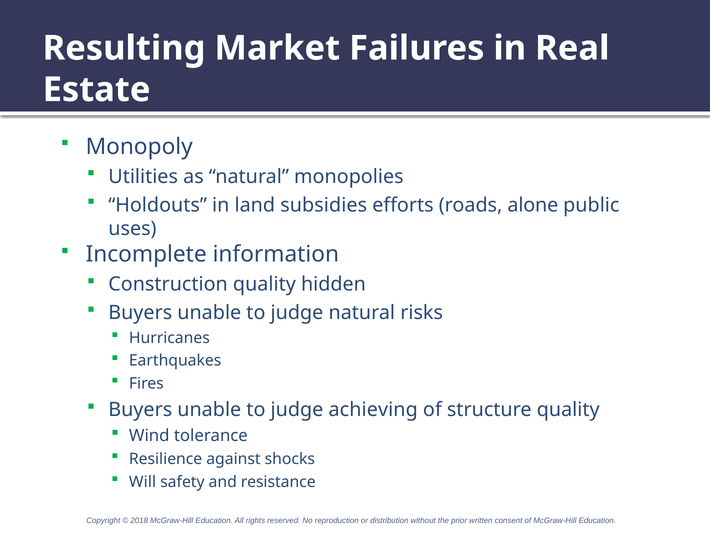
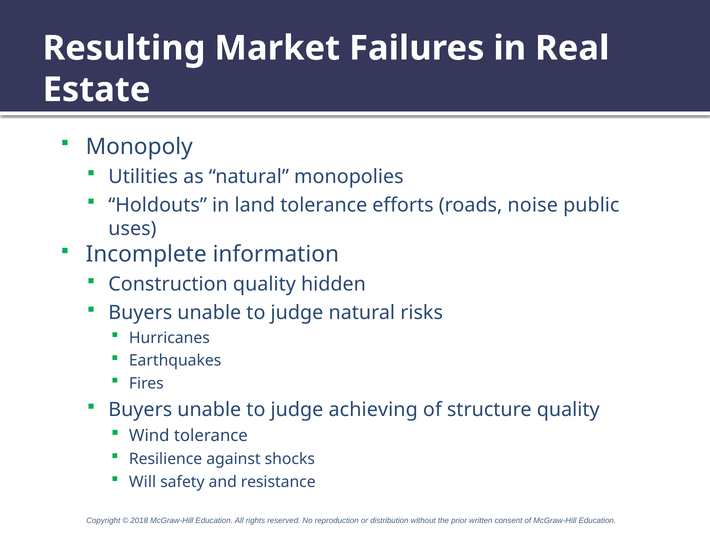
land subsidies: subsidies -> tolerance
alone: alone -> noise
